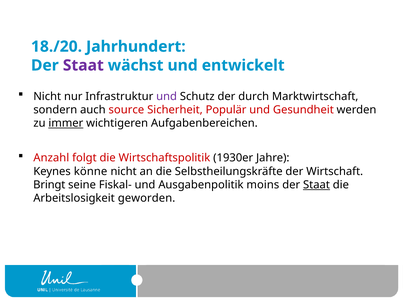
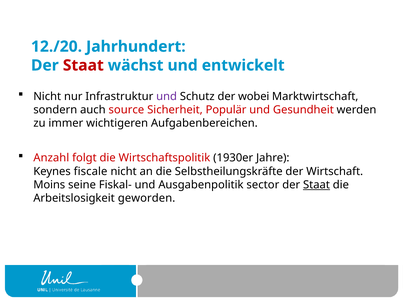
18./20: 18./20 -> 12./20
Staat at (83, 65) colour: purple -> red
durch: durch -> wobei
immer underline: present -> none
könne: könne -> fiscale
Bringt: Bringt -> Moins
moins: moins -> sector
